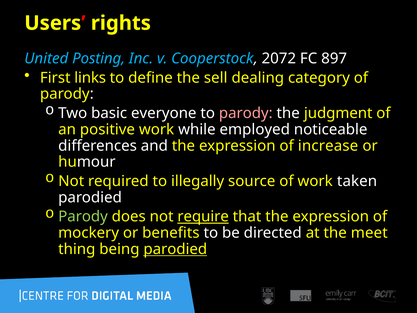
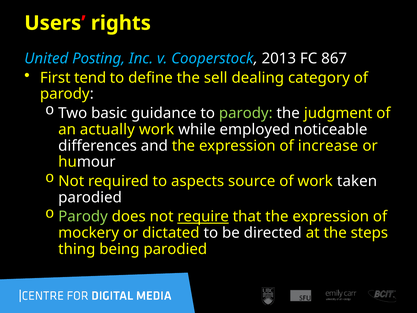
2072: 2072 -> 2013
897: 897 -> 867
links: links -> tend
everyone: everyone -> guidance
parody at (246, 113) colour: pink -> light green
positive: positive -> actually
illegally: illegally -> aspects
benefits: benefits -> dictated
meet: meet -> steps
parodied at (175, 249) underline: present -> none
